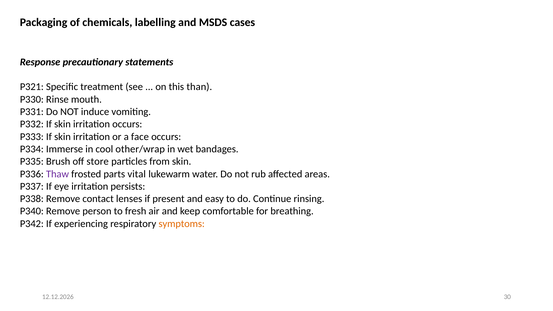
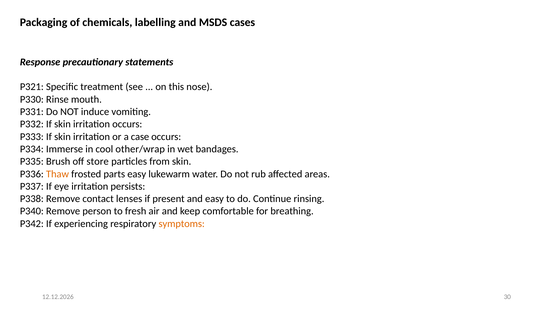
than: than -> nose
face: face -> case
Thaw colour: purple -> orange
parts vital: vital -> easy
